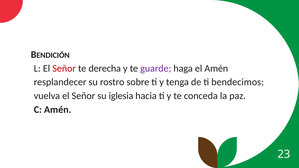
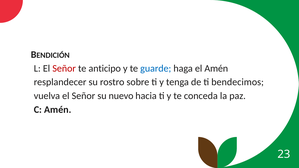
derecha: derecha -> anticipo
guarde colour: purple -> blue
iglesia: iglesia -> nuevo
